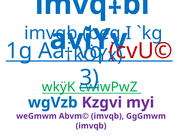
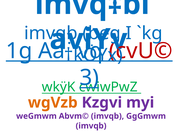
wgVzb colour: blue -> orange
